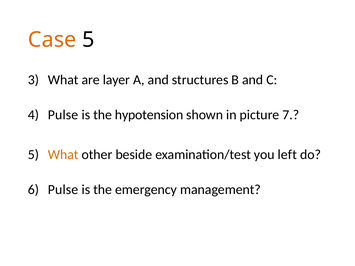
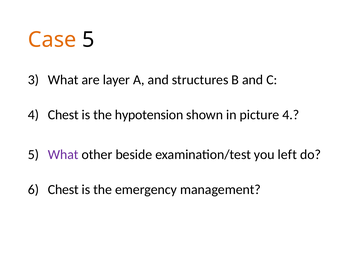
Pulse at (63, 115): Pulse -> Chest
picture 7: 7 -> 4
What at (63, 155) colour: orange -> purple
Pulse at (63, 190): Pulse -> Chest
